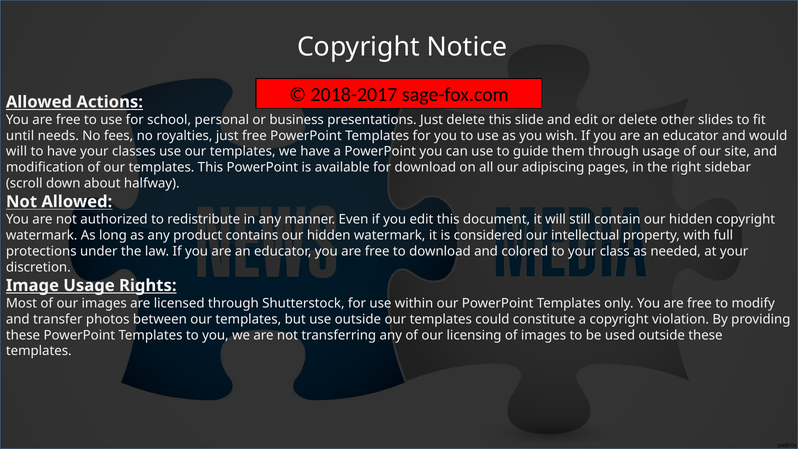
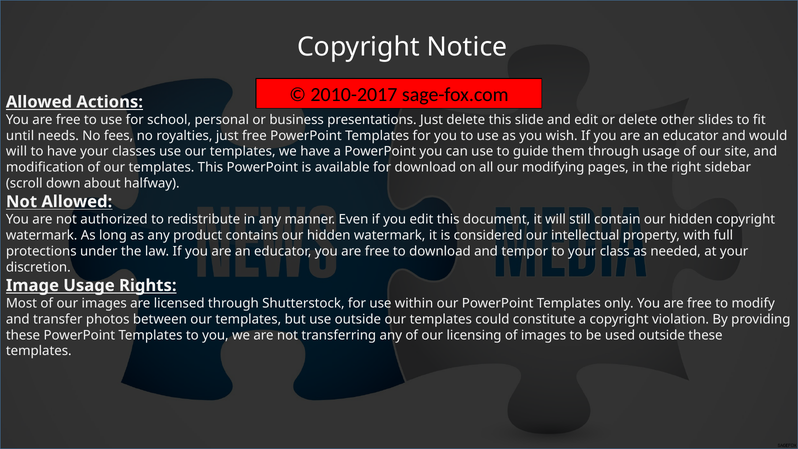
2018-2017: 2018-2017 -> 2010-2017
adipiscing: adipiscing -> modifying
colored: colored -> tempor
